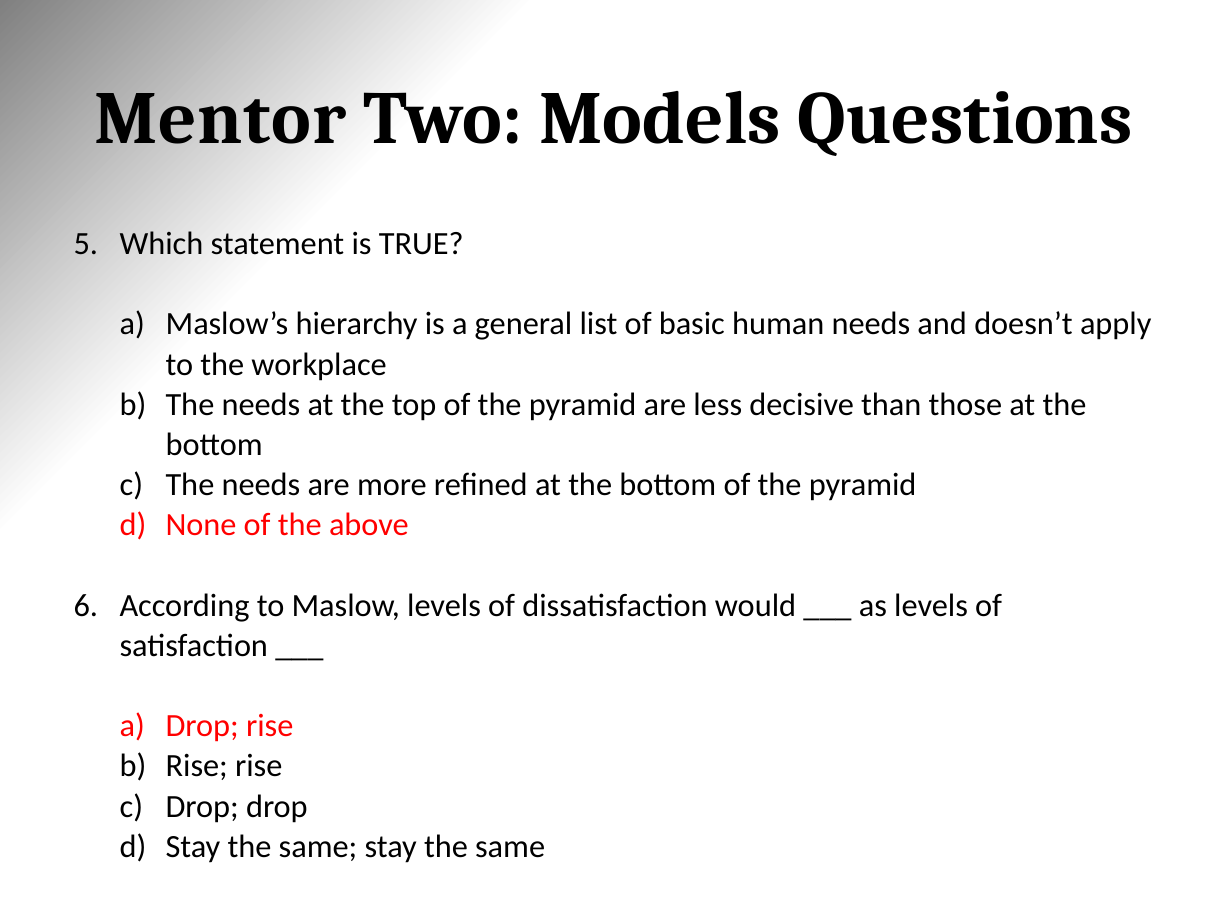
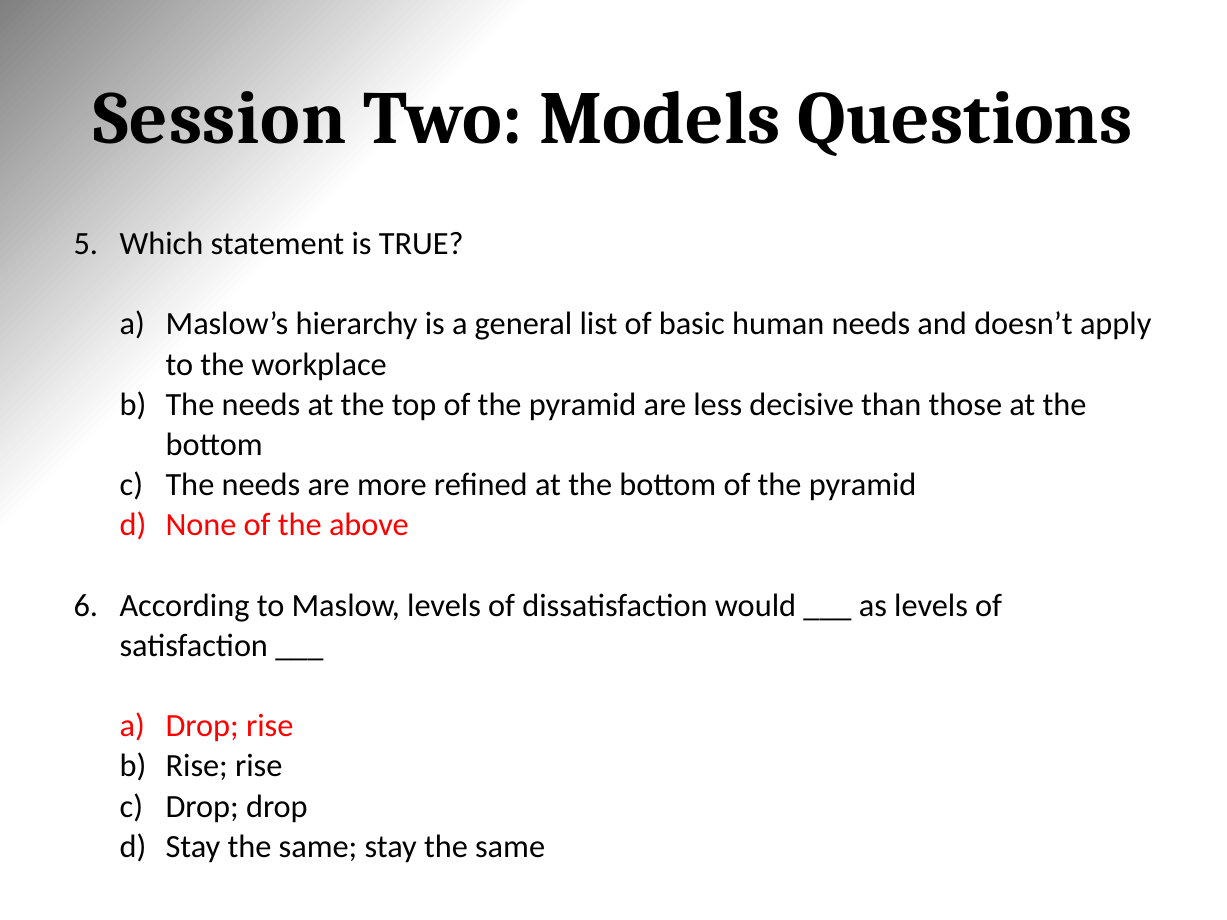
Mentor: Mentor -> Session
